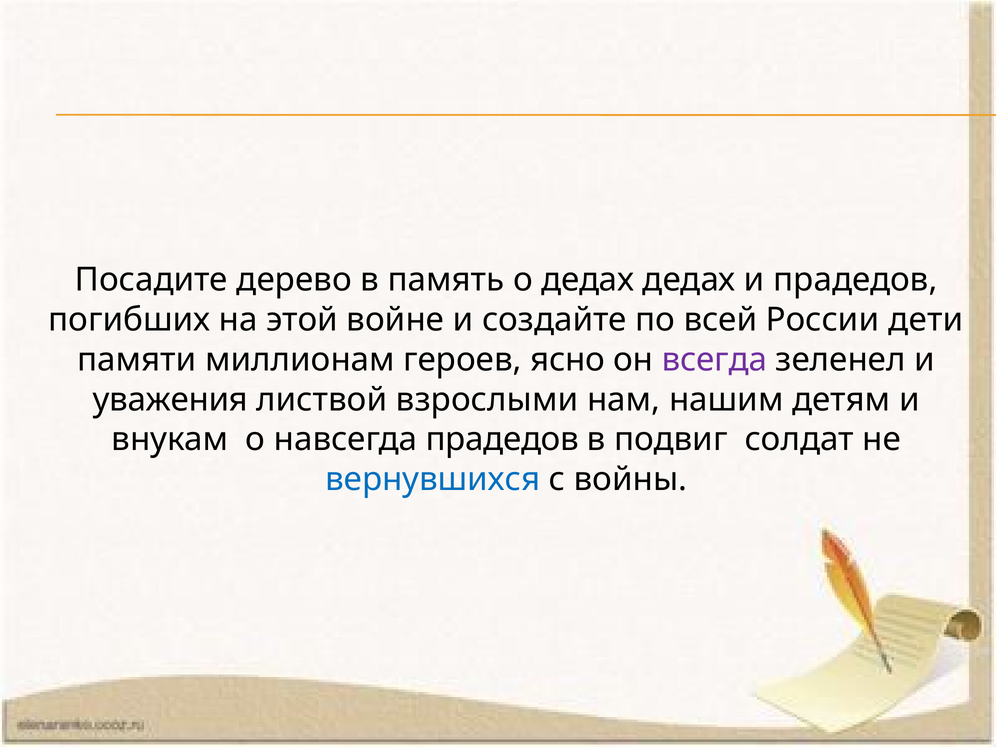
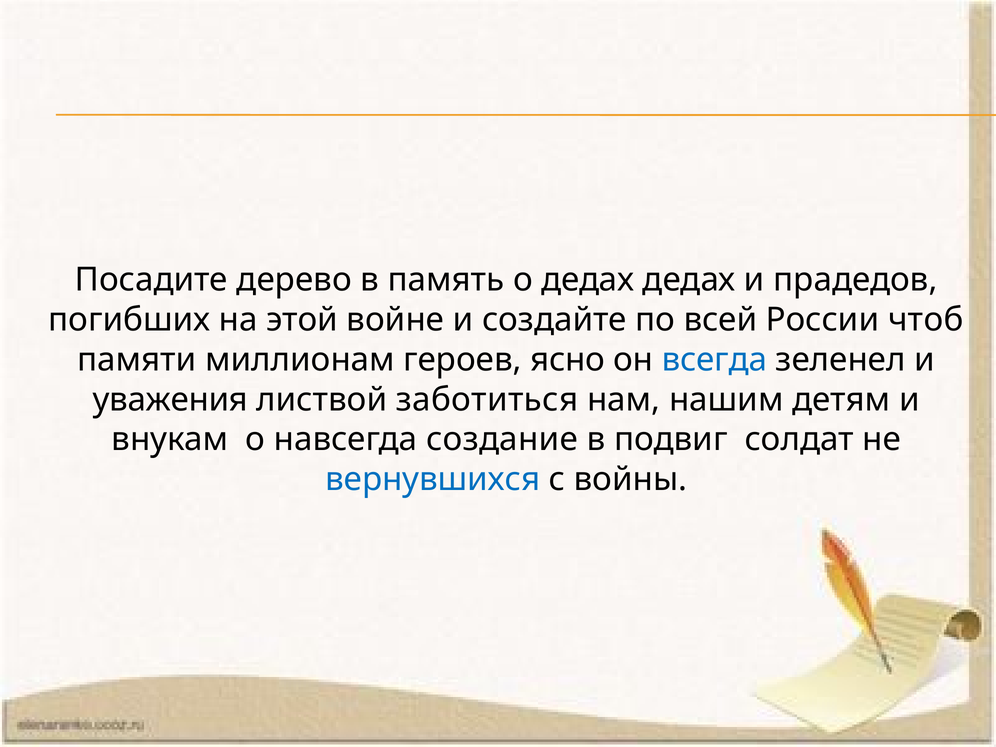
дети: дети -> чтоб
всегда colour: purple -> blue
взрослыми: взрослыми -> заботиться
навсегда прадедов: прадедов -> создание
